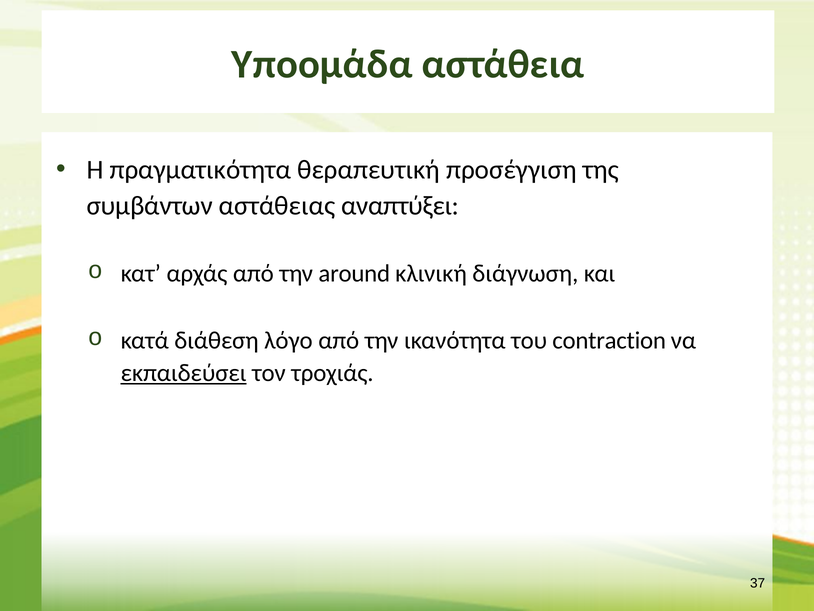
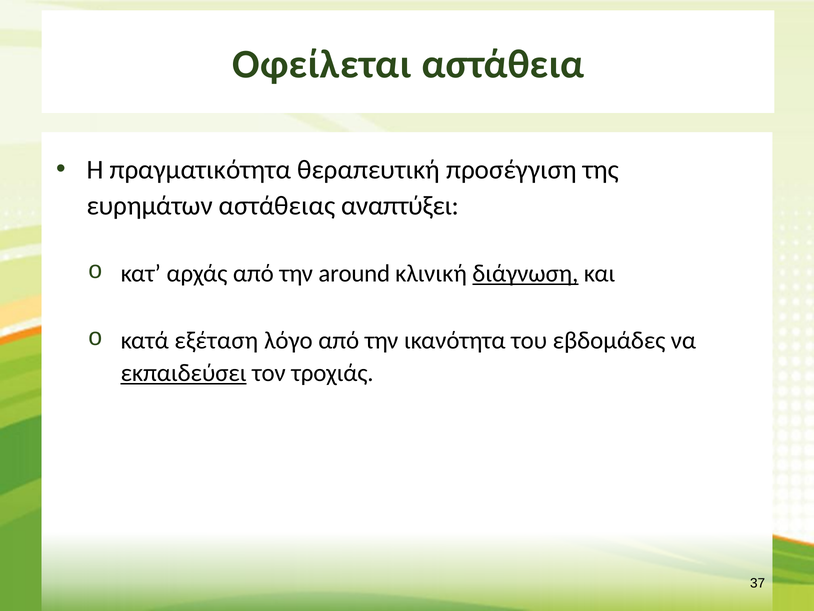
Υποομάδα: Υποομάδα -> Οφείλεται
συμβάντων: συμβάντων -> ευρημάτων
διάγνωση underline: none -> present
διάθεση: διάθεση -> εξέταση
contraction: contraction -> εβδομάδες
